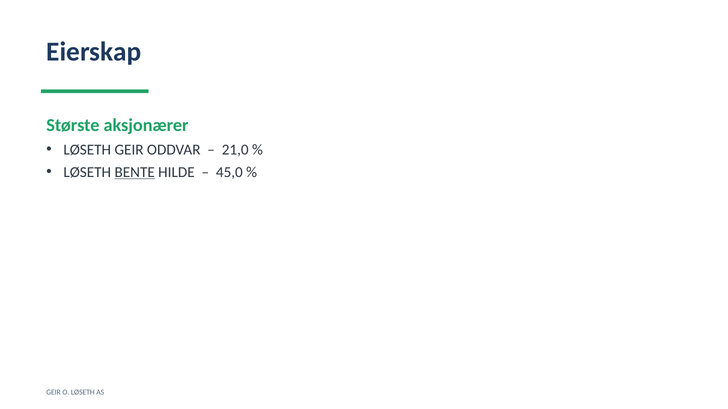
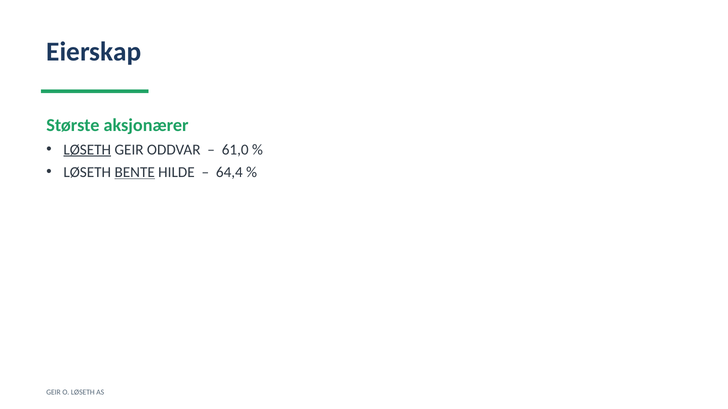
LØSETH at (87, 150) underline: none -> present
21,0: 21,0 -> 61,0
45,0: 45,0 -> 64,4
